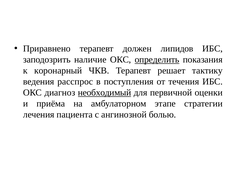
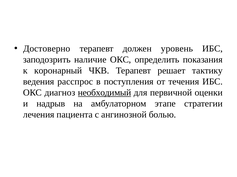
Приравнено: Приравнено -> Достоверно
липидов: липидов -> уровень
определить underline: present -> none
приёма: приёма -> надрыв
